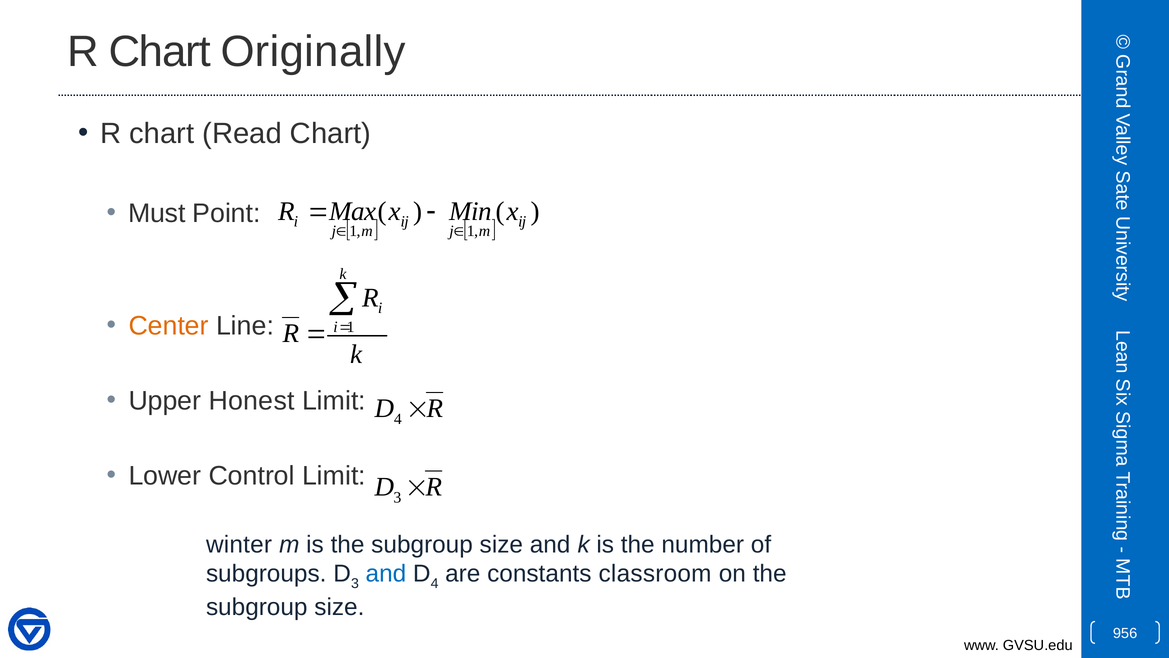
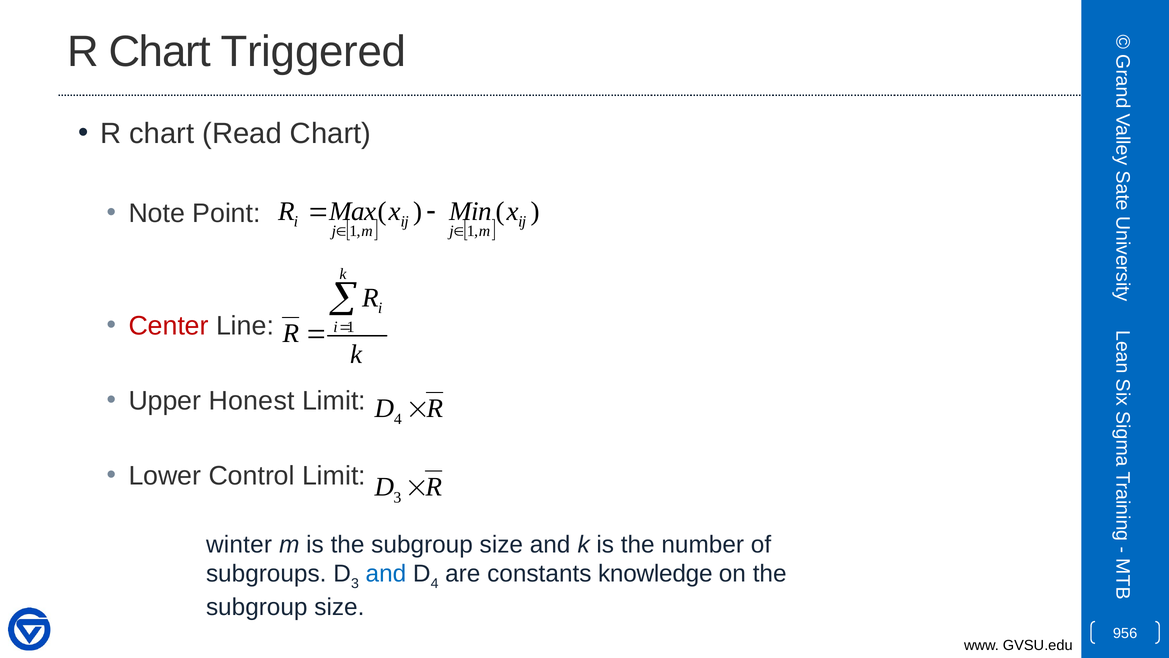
Originally: Originally -> Triggered
Must: Must -> Note
Center colour: orange -> red
classroom: classroom -> knowledge
